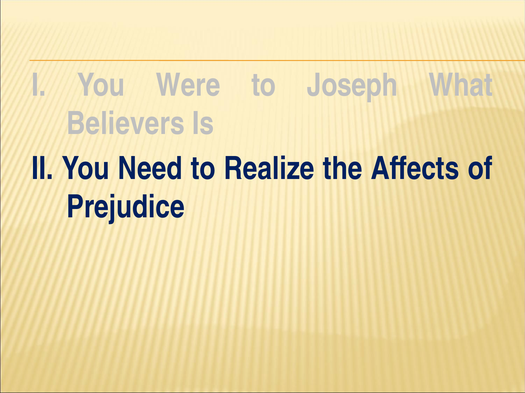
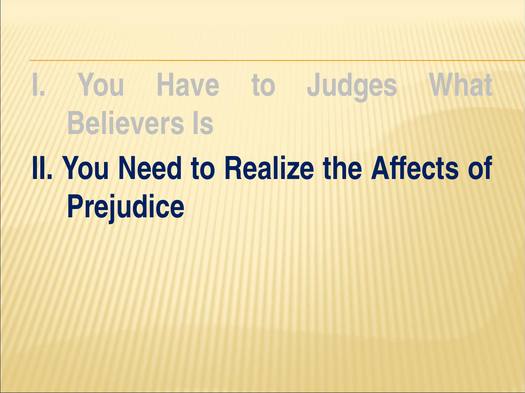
Were: Were -> Have
Joseph: Joseph -> Judges
